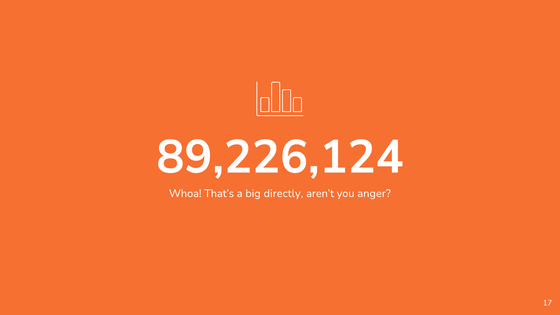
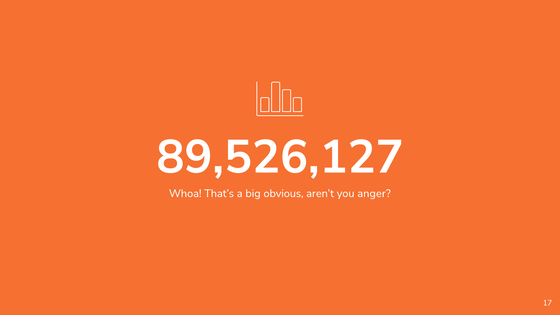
89,226,124: 89,226,124 -> 89,526,127
directly: directly -> obvious
